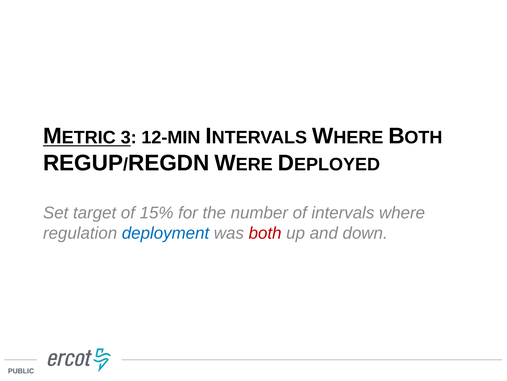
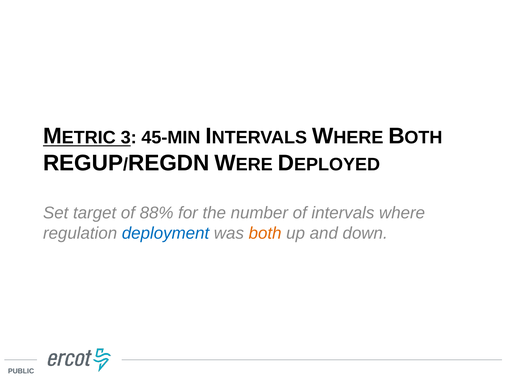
12-MIN: 12-MIN -> 45-MIN
15%: 15% -> 88%
both colour: red -> orange
